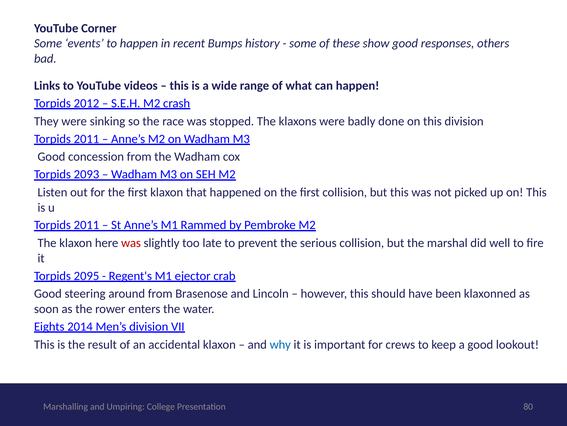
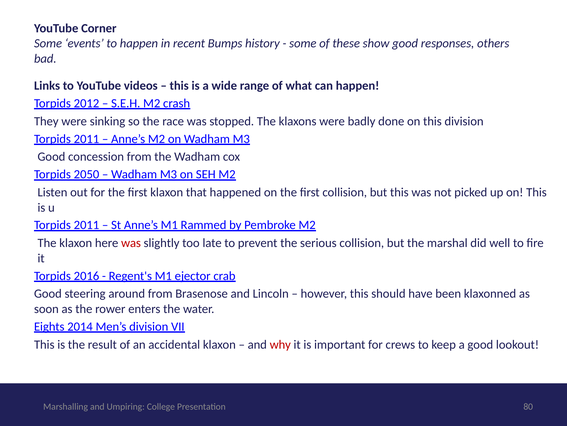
2093: 2093 -> 2050
2095: 2095 -> 2016
why colour: blue -> red
